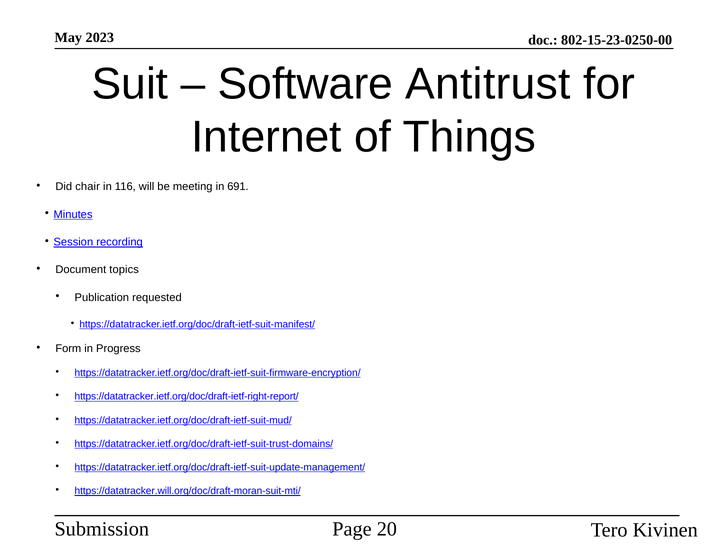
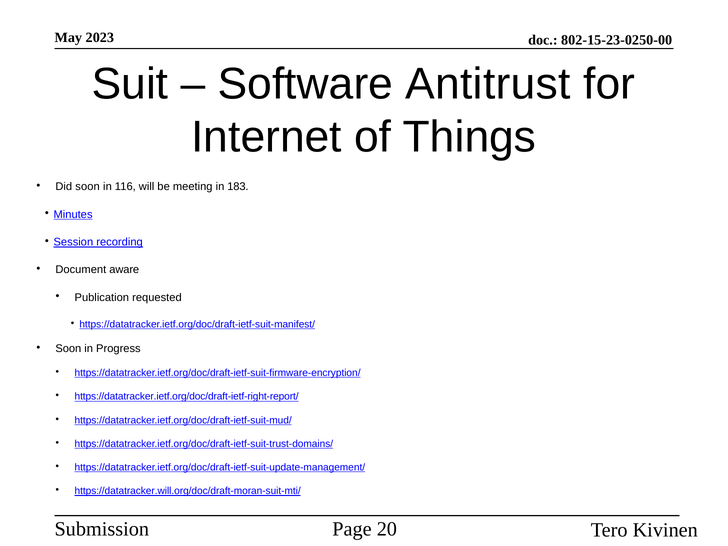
Did chair: chair -> soon
691: 691 -> 183
topics: topics -> aware
Form at (68, 349): Form -> Soon
